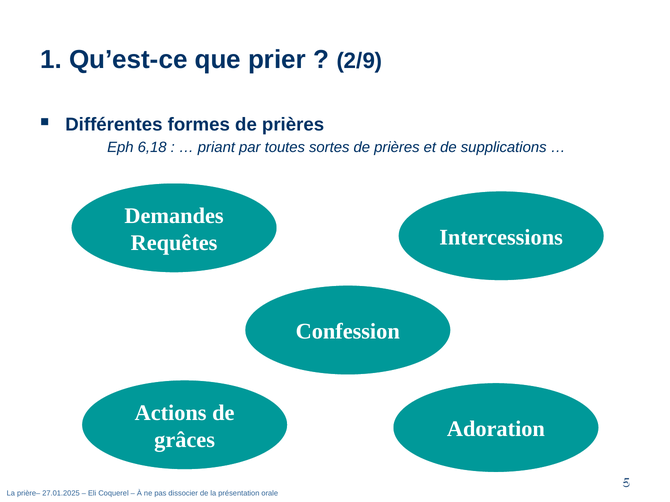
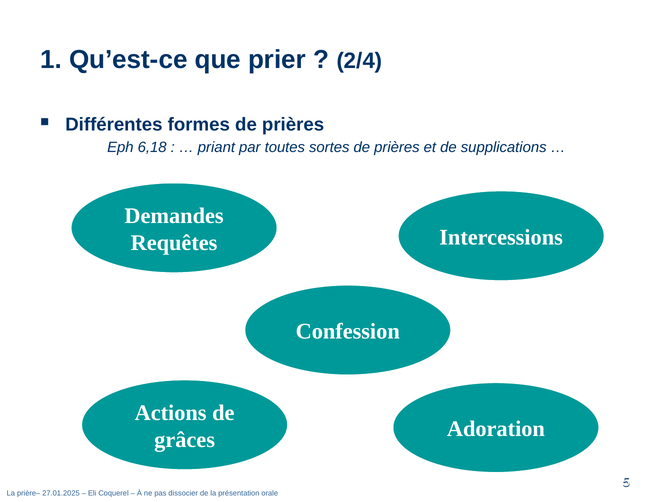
2/9: 2/9 -> 2/4
